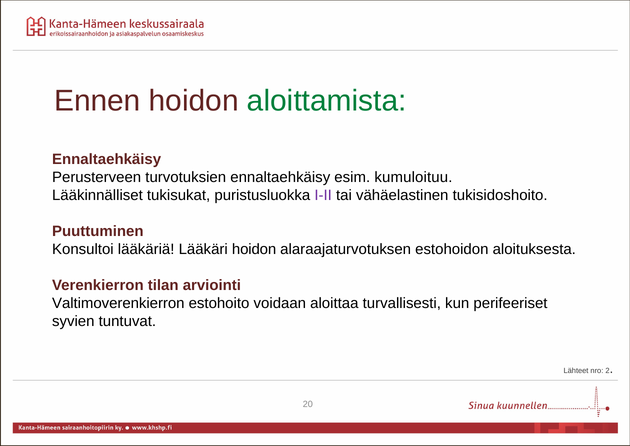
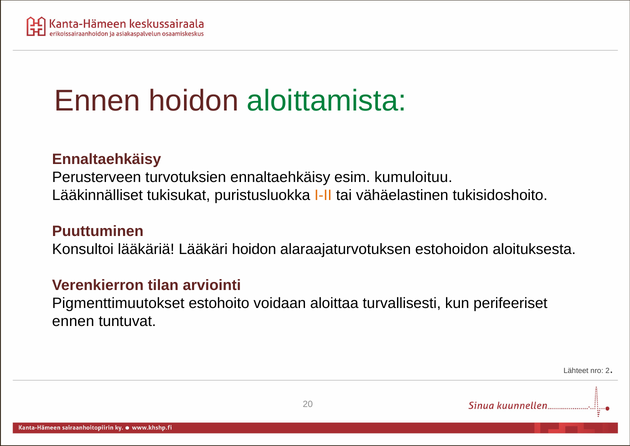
I-II colour: purple -> orange
Valtimoverenkierron: Valtimoverenkierron -> Pigmenttimuutokset
syvien at (73, 321): syvien -> ennen
